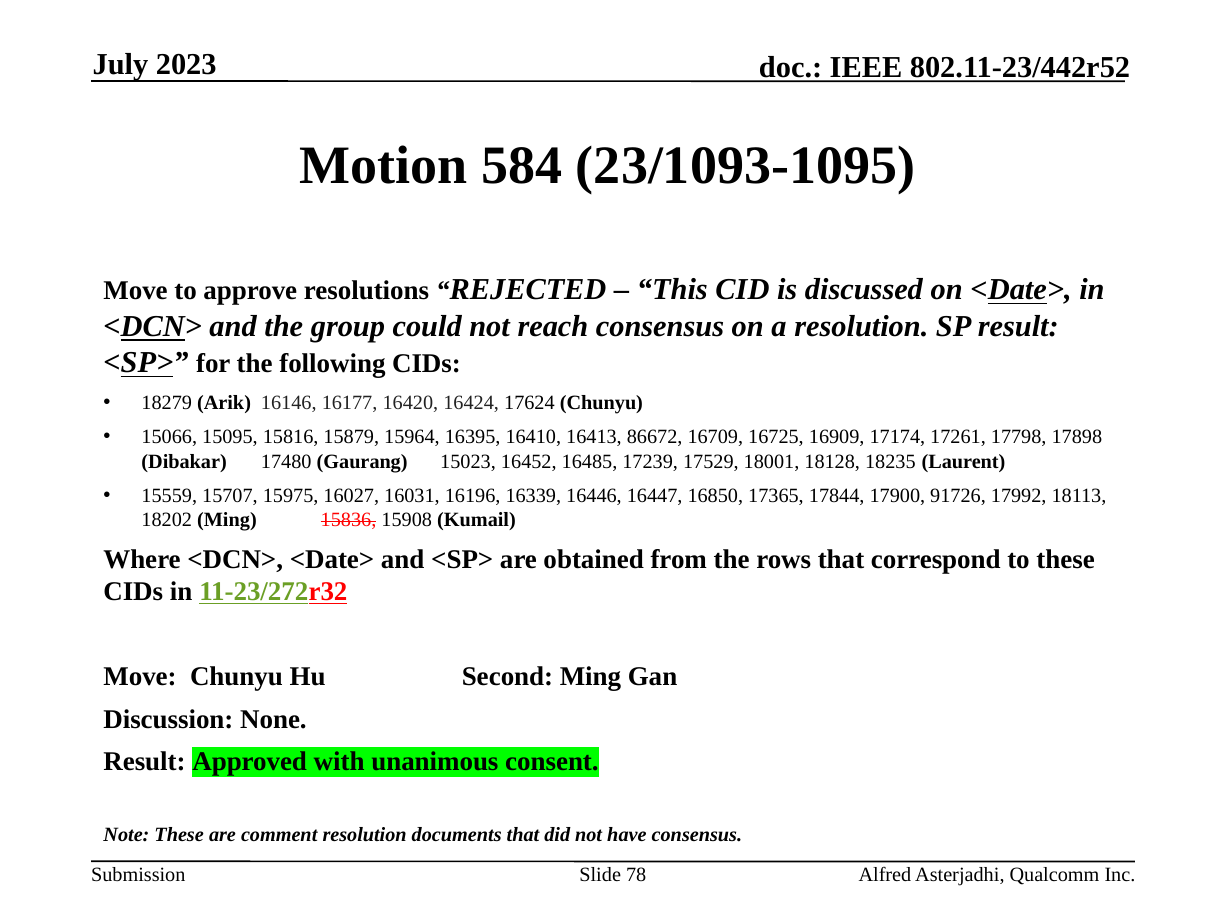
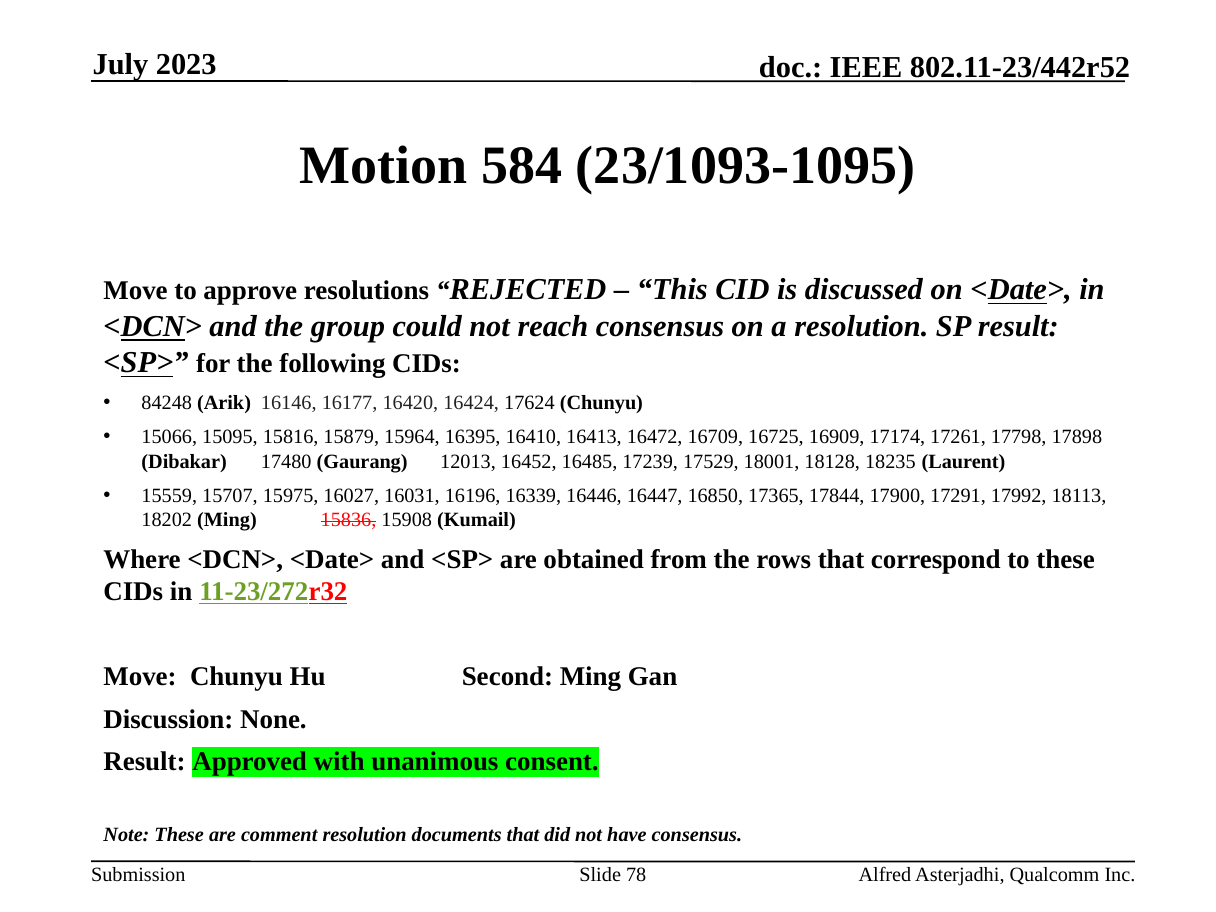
18279: 18279 -> 84248
86672: 86672 -> 16472
15023: 15023 -> 12013
91726: 91726 -> 17291
